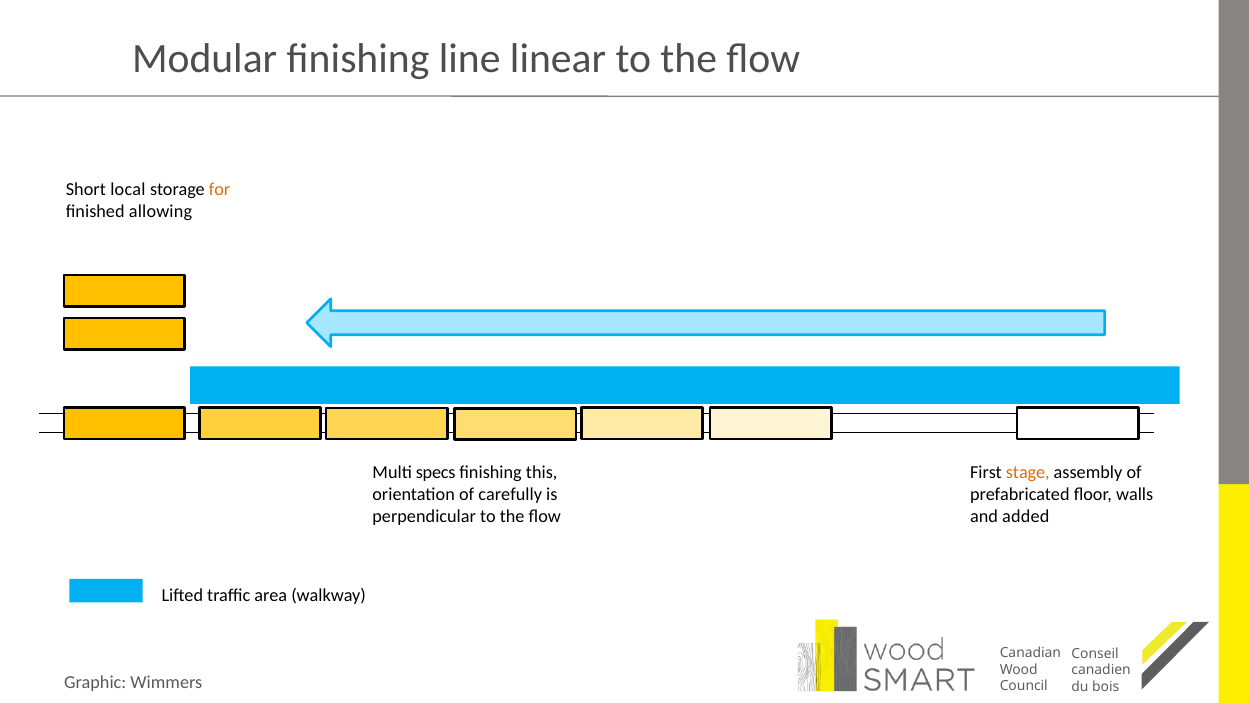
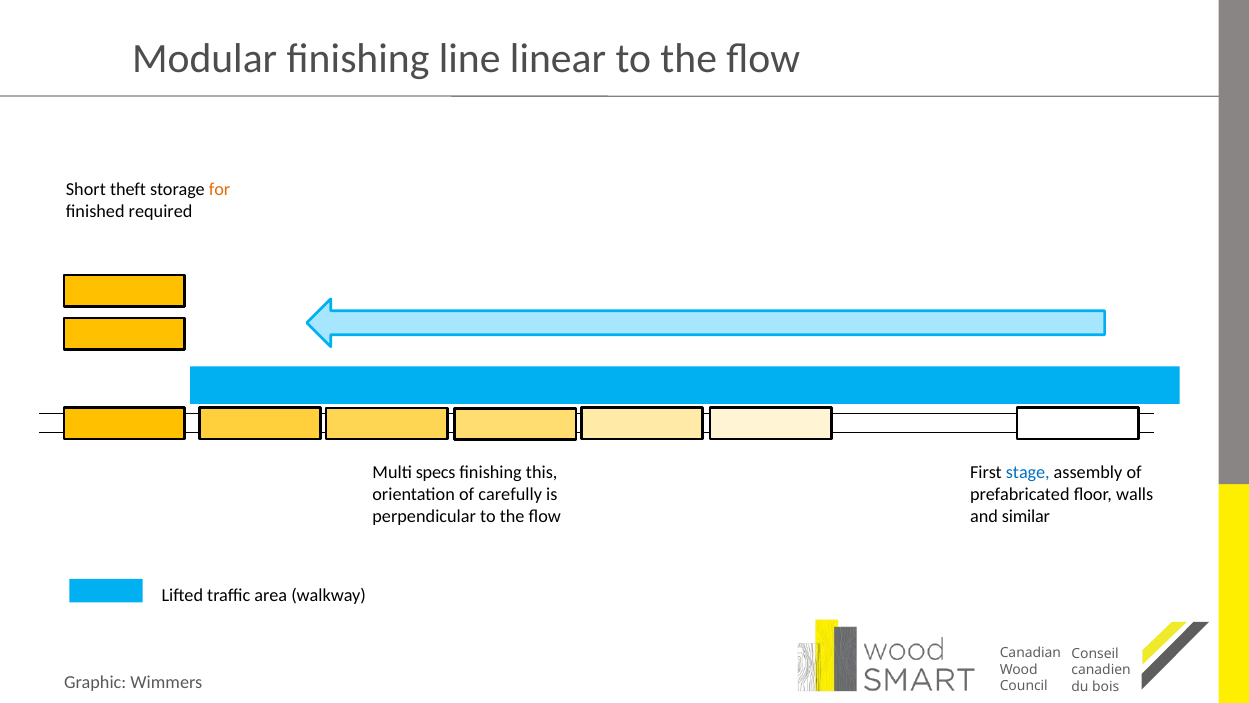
local: local -> theft
allowing: allowing -> required
stage colour: orange -> blue
added: added -> similar
